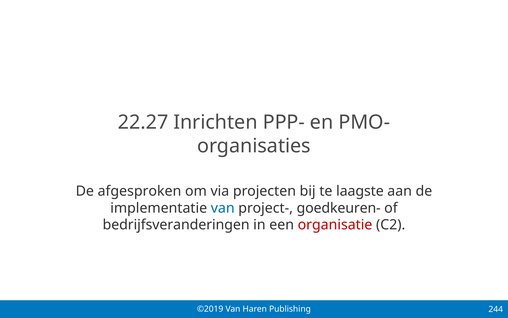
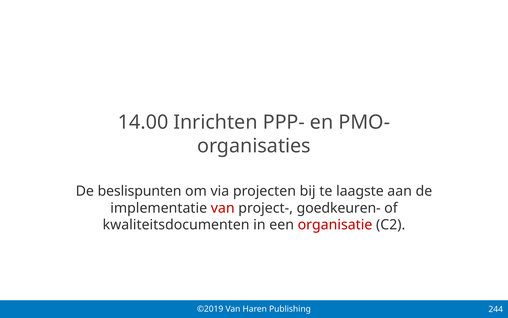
22.27: 22.27 -> 14.00
afgesproken: afgesproken -> beslispunten
van at (223, 208) colour: blue -> red
bedrijfsveranderingen: bedrijfsveranderingen -> kwaliteitsdocumenten
